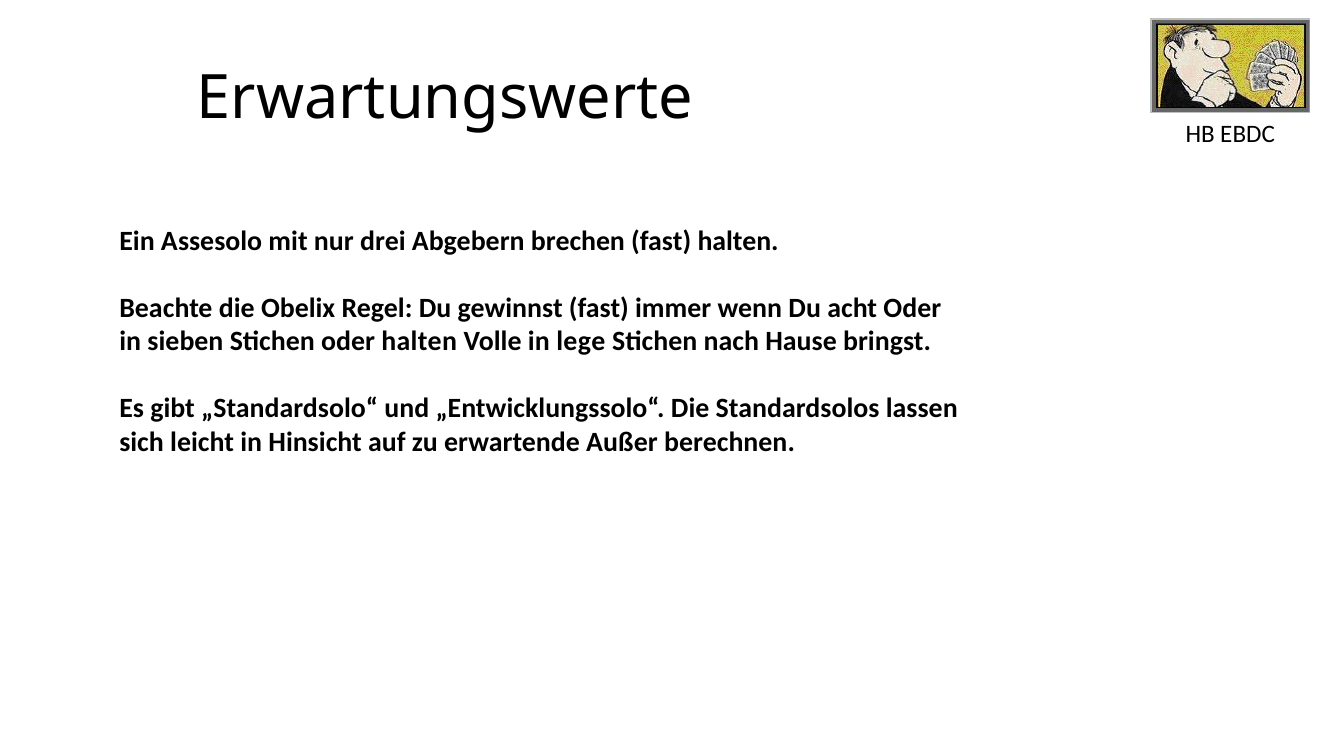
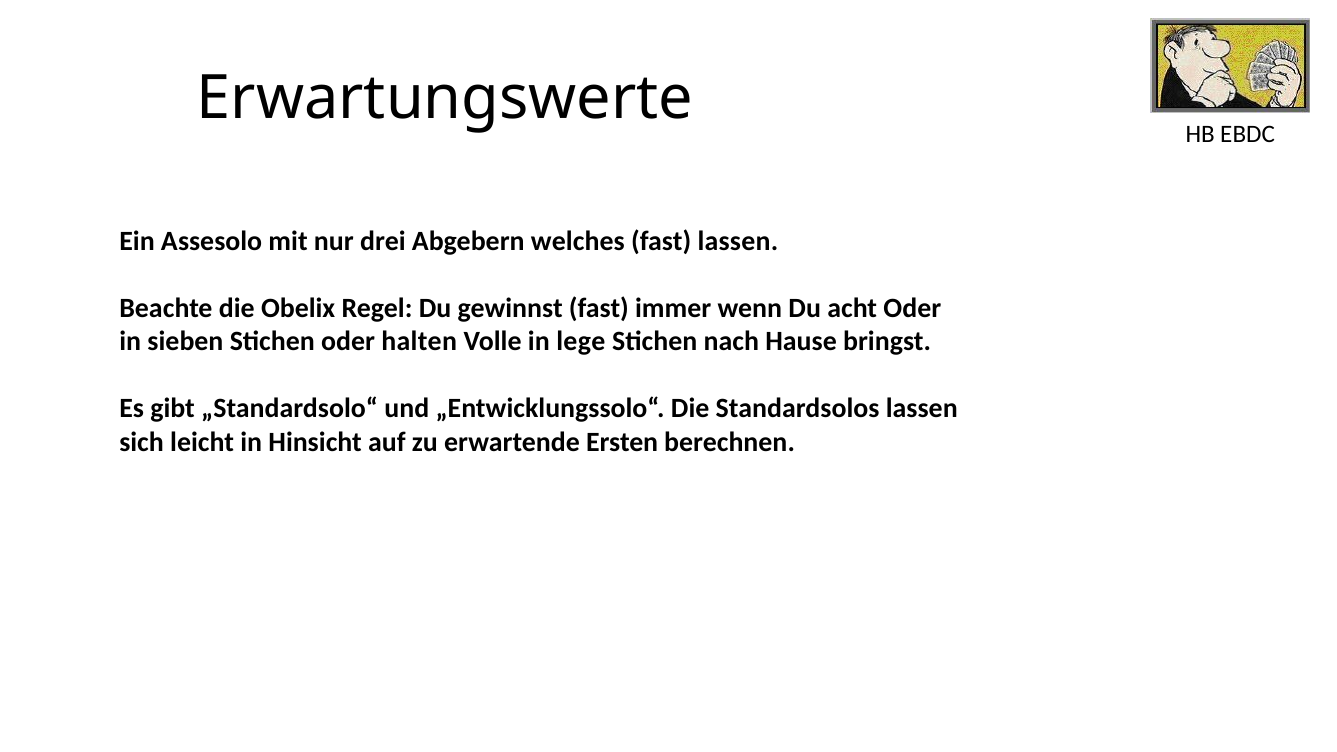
brechen: brechen -> welches
fast halten: halten -> lassen
Außer: Außer -> Ersten
